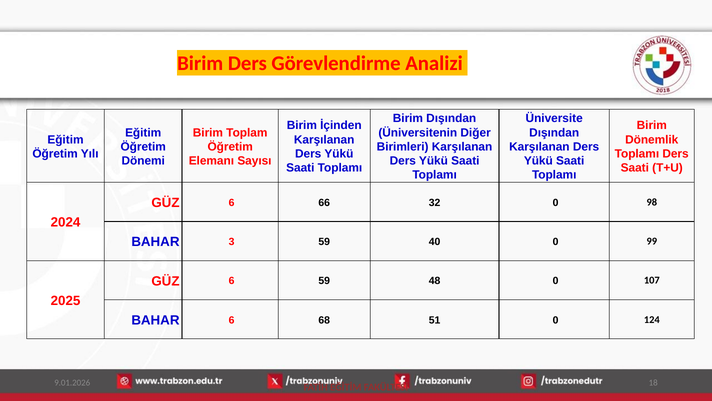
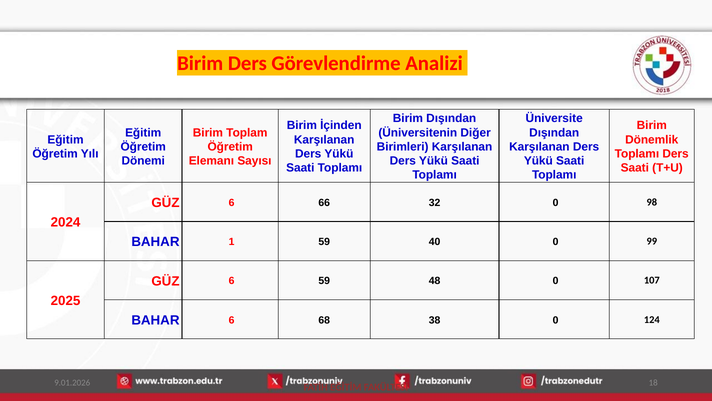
3: 3 -> 1
51: 51 -> 38
